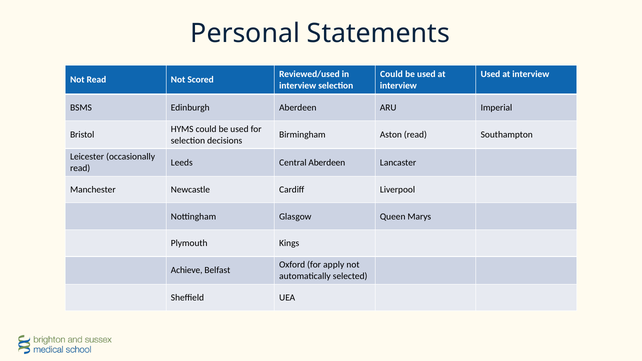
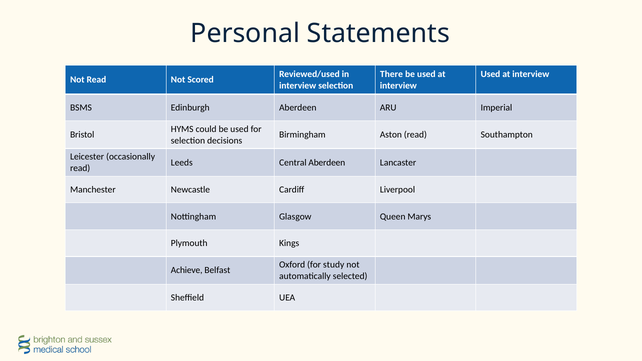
Could at (391, 74): Could -> There
apply: apply -> study
